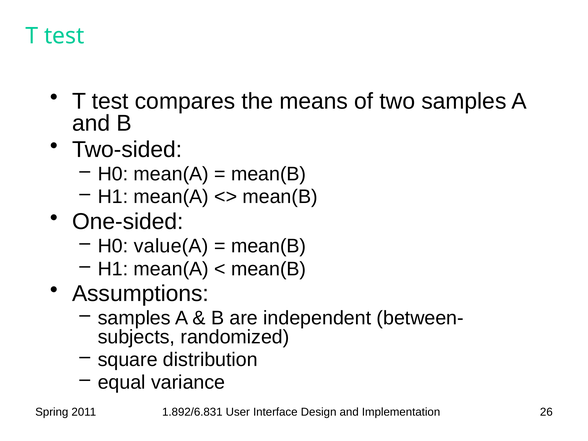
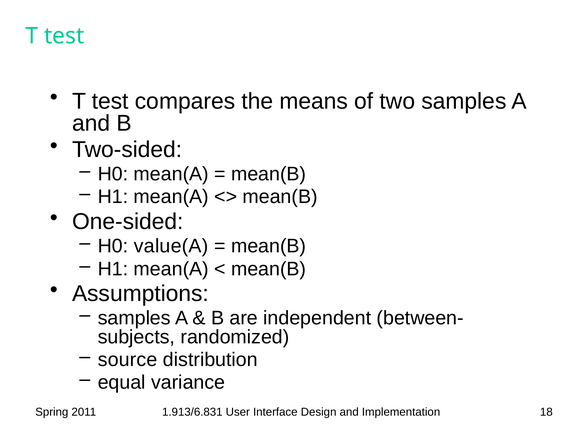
square: square -> source
1.892/6.831: 1.892/6.831 -> 1.913/6.831
26: 26 -> 18
